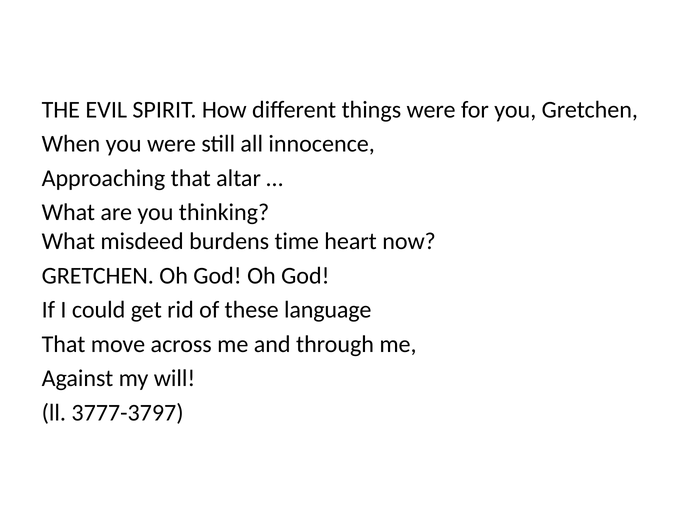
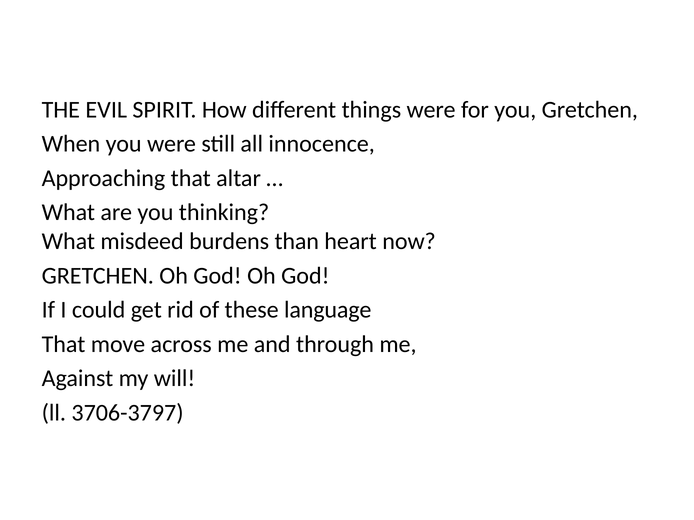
time: time -> than
3777-3797: 3777-3797 -> 3706-3797
